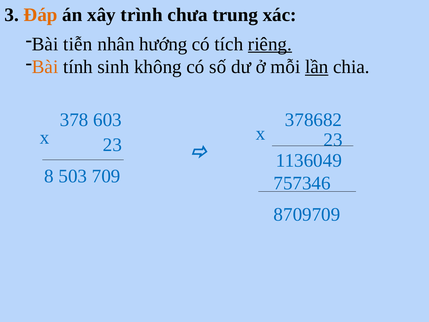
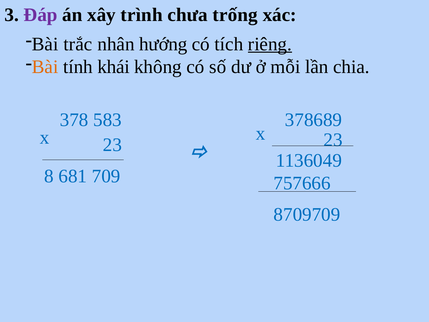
Đáp colour: orange -> purple
trung: trung -> trống
tiễn: tiễn -> trắc
sinh: sinh -> khái
lần underline: present -> none
603: 603 -> 583
378682: 378682 -> 378689
503: 503 -> 681
757346: 757346 -> 757666
